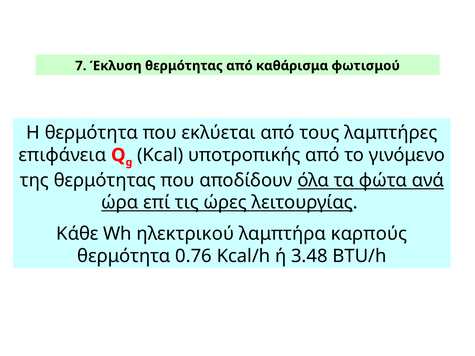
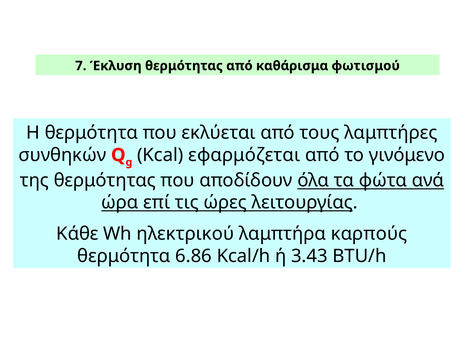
επιφάνεια: επιφάνεια -> συνθηκών
υποτροπικής: υποτροπικής -> εφαρμόζεται
0.76: 0.76 -> 6.86
3.48: 3.48 -> 3.43
